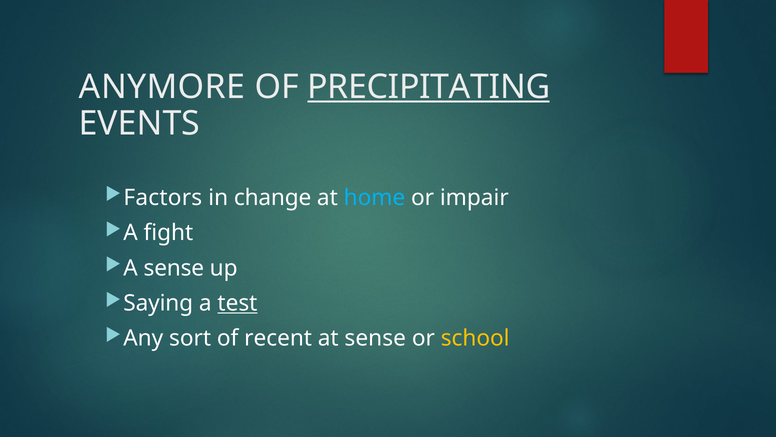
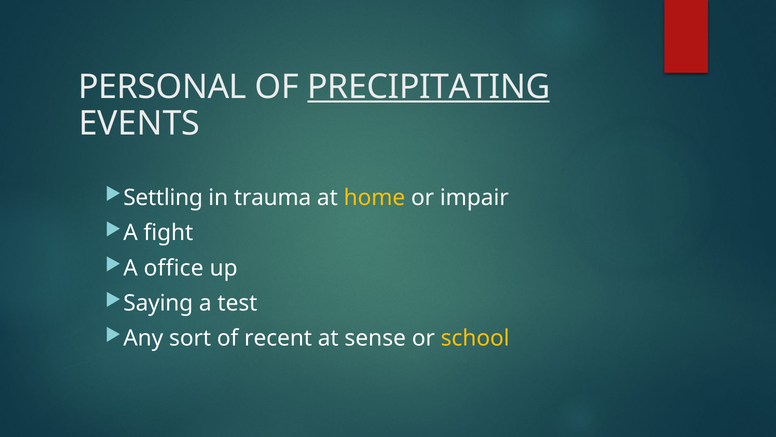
ANYMORE: ANYMORE -> PERSONAL
Factors: Factors -> Settling
change: change -> trauma
home colour: light blue -> yellow
A sense: sense -> office
test underline: present -> none
